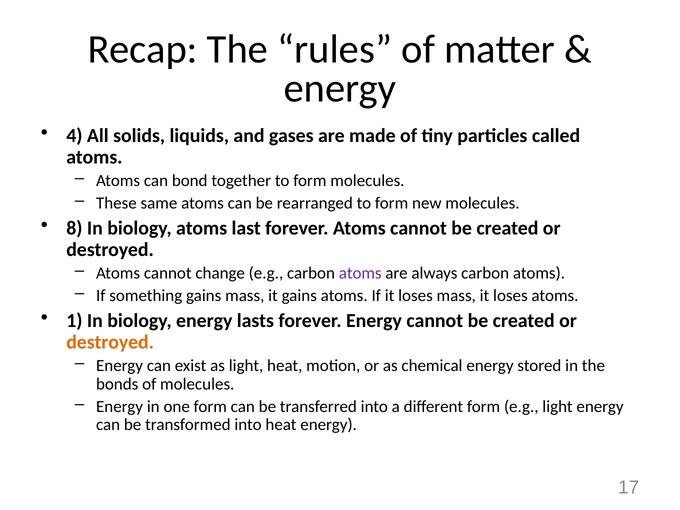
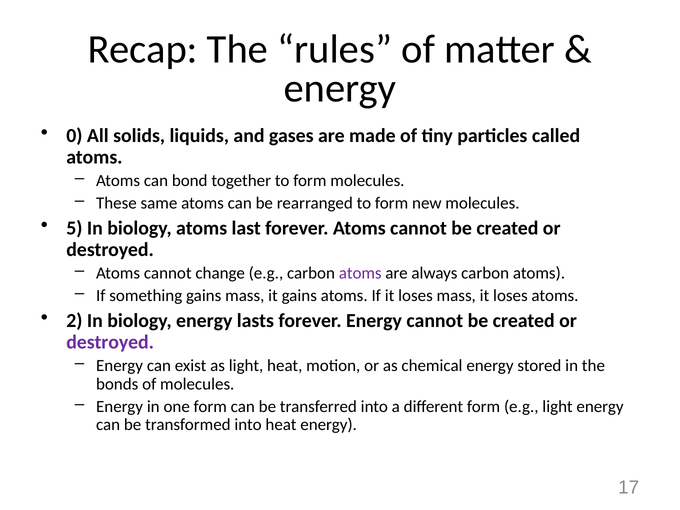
4: 4 -> 0
8: 8 -> 5
1: 1 -> 2
destroyed at (110, 342) colour: orange -> purple
